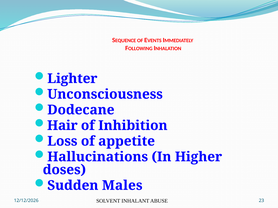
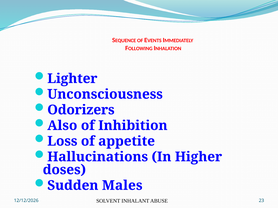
Dodecane: Dodecane -> Odorizers
Hair: Hair -> Also
